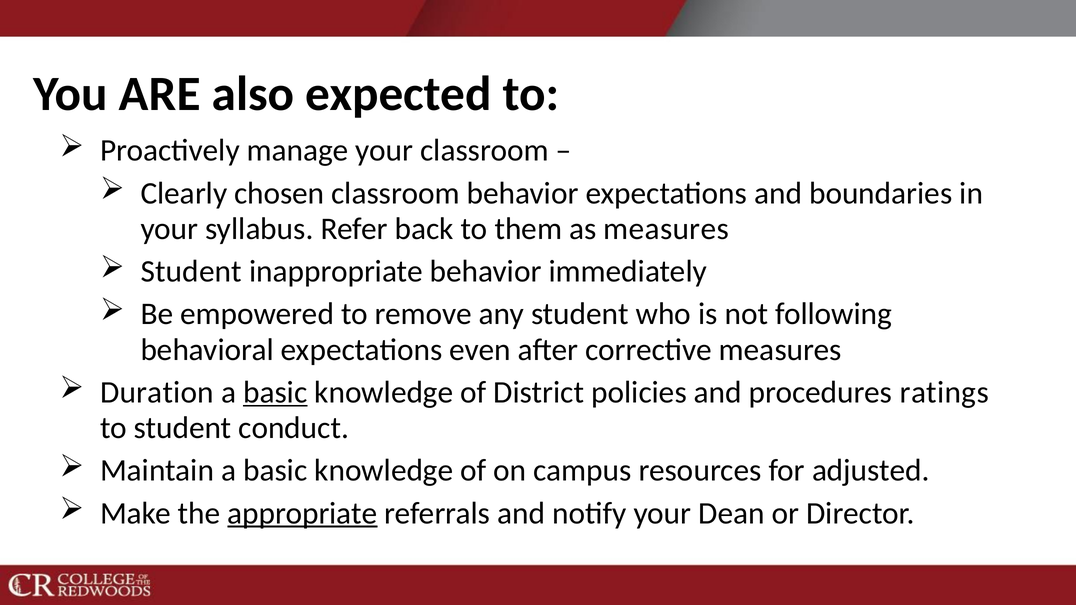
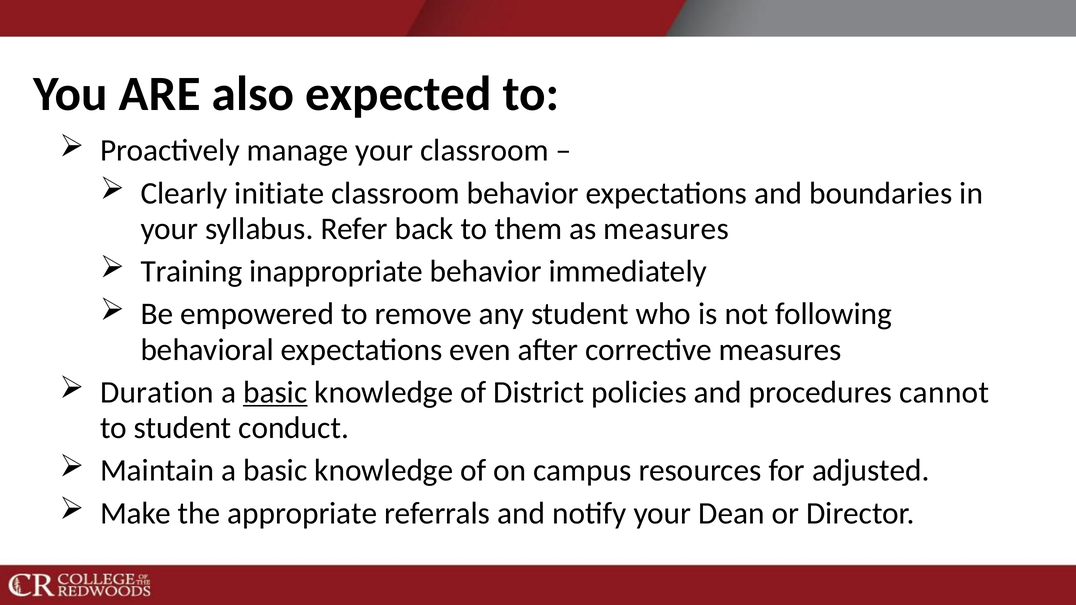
chosen: chosen -> initiate
Student at (191, 272): Student -> Training
ratings: ratings -> cannot
appropriate underline: present -> none
